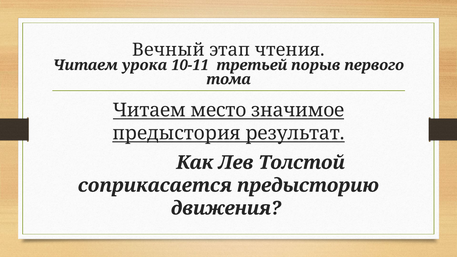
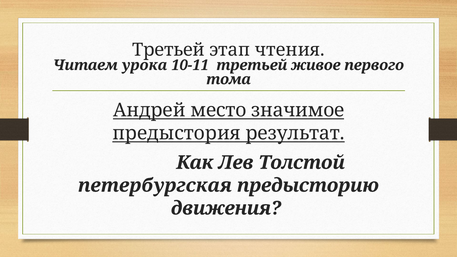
Вечный at (168, 50): Вечный -> Третьей
порыв: порыв -> живое
Читаем at (149, 110): Читаем -> Андрей
соприкасается: соприкасается -> петербургская
